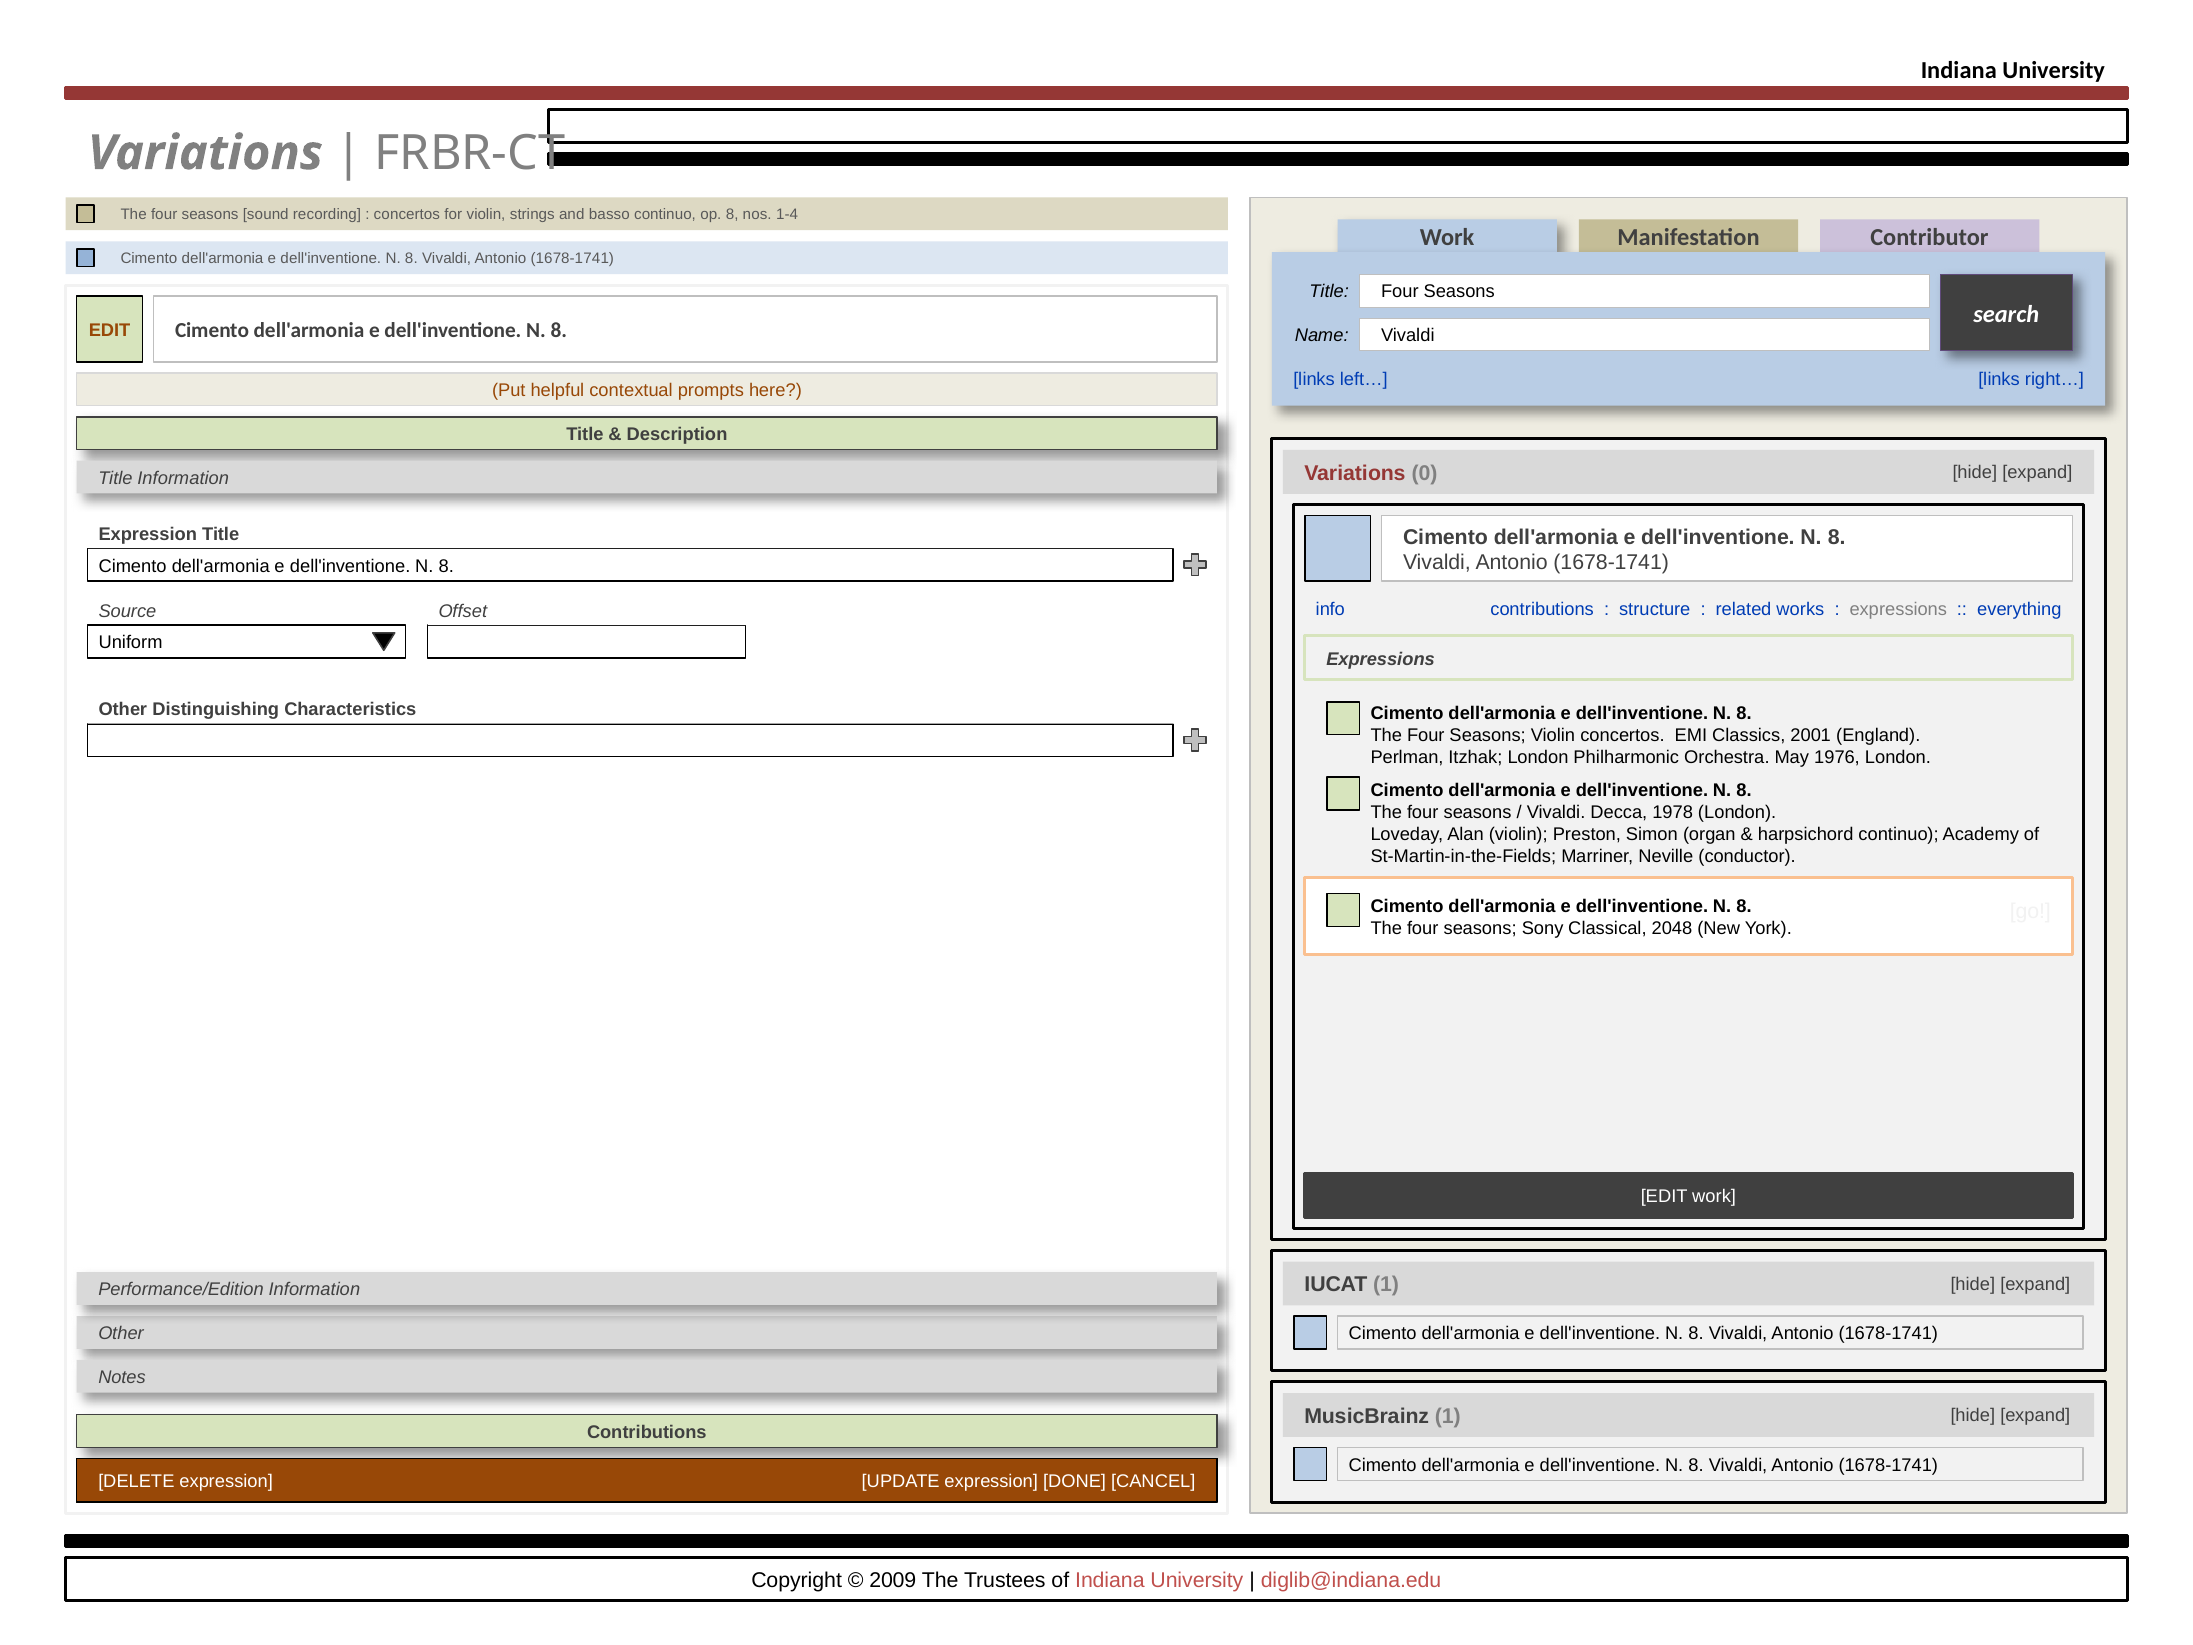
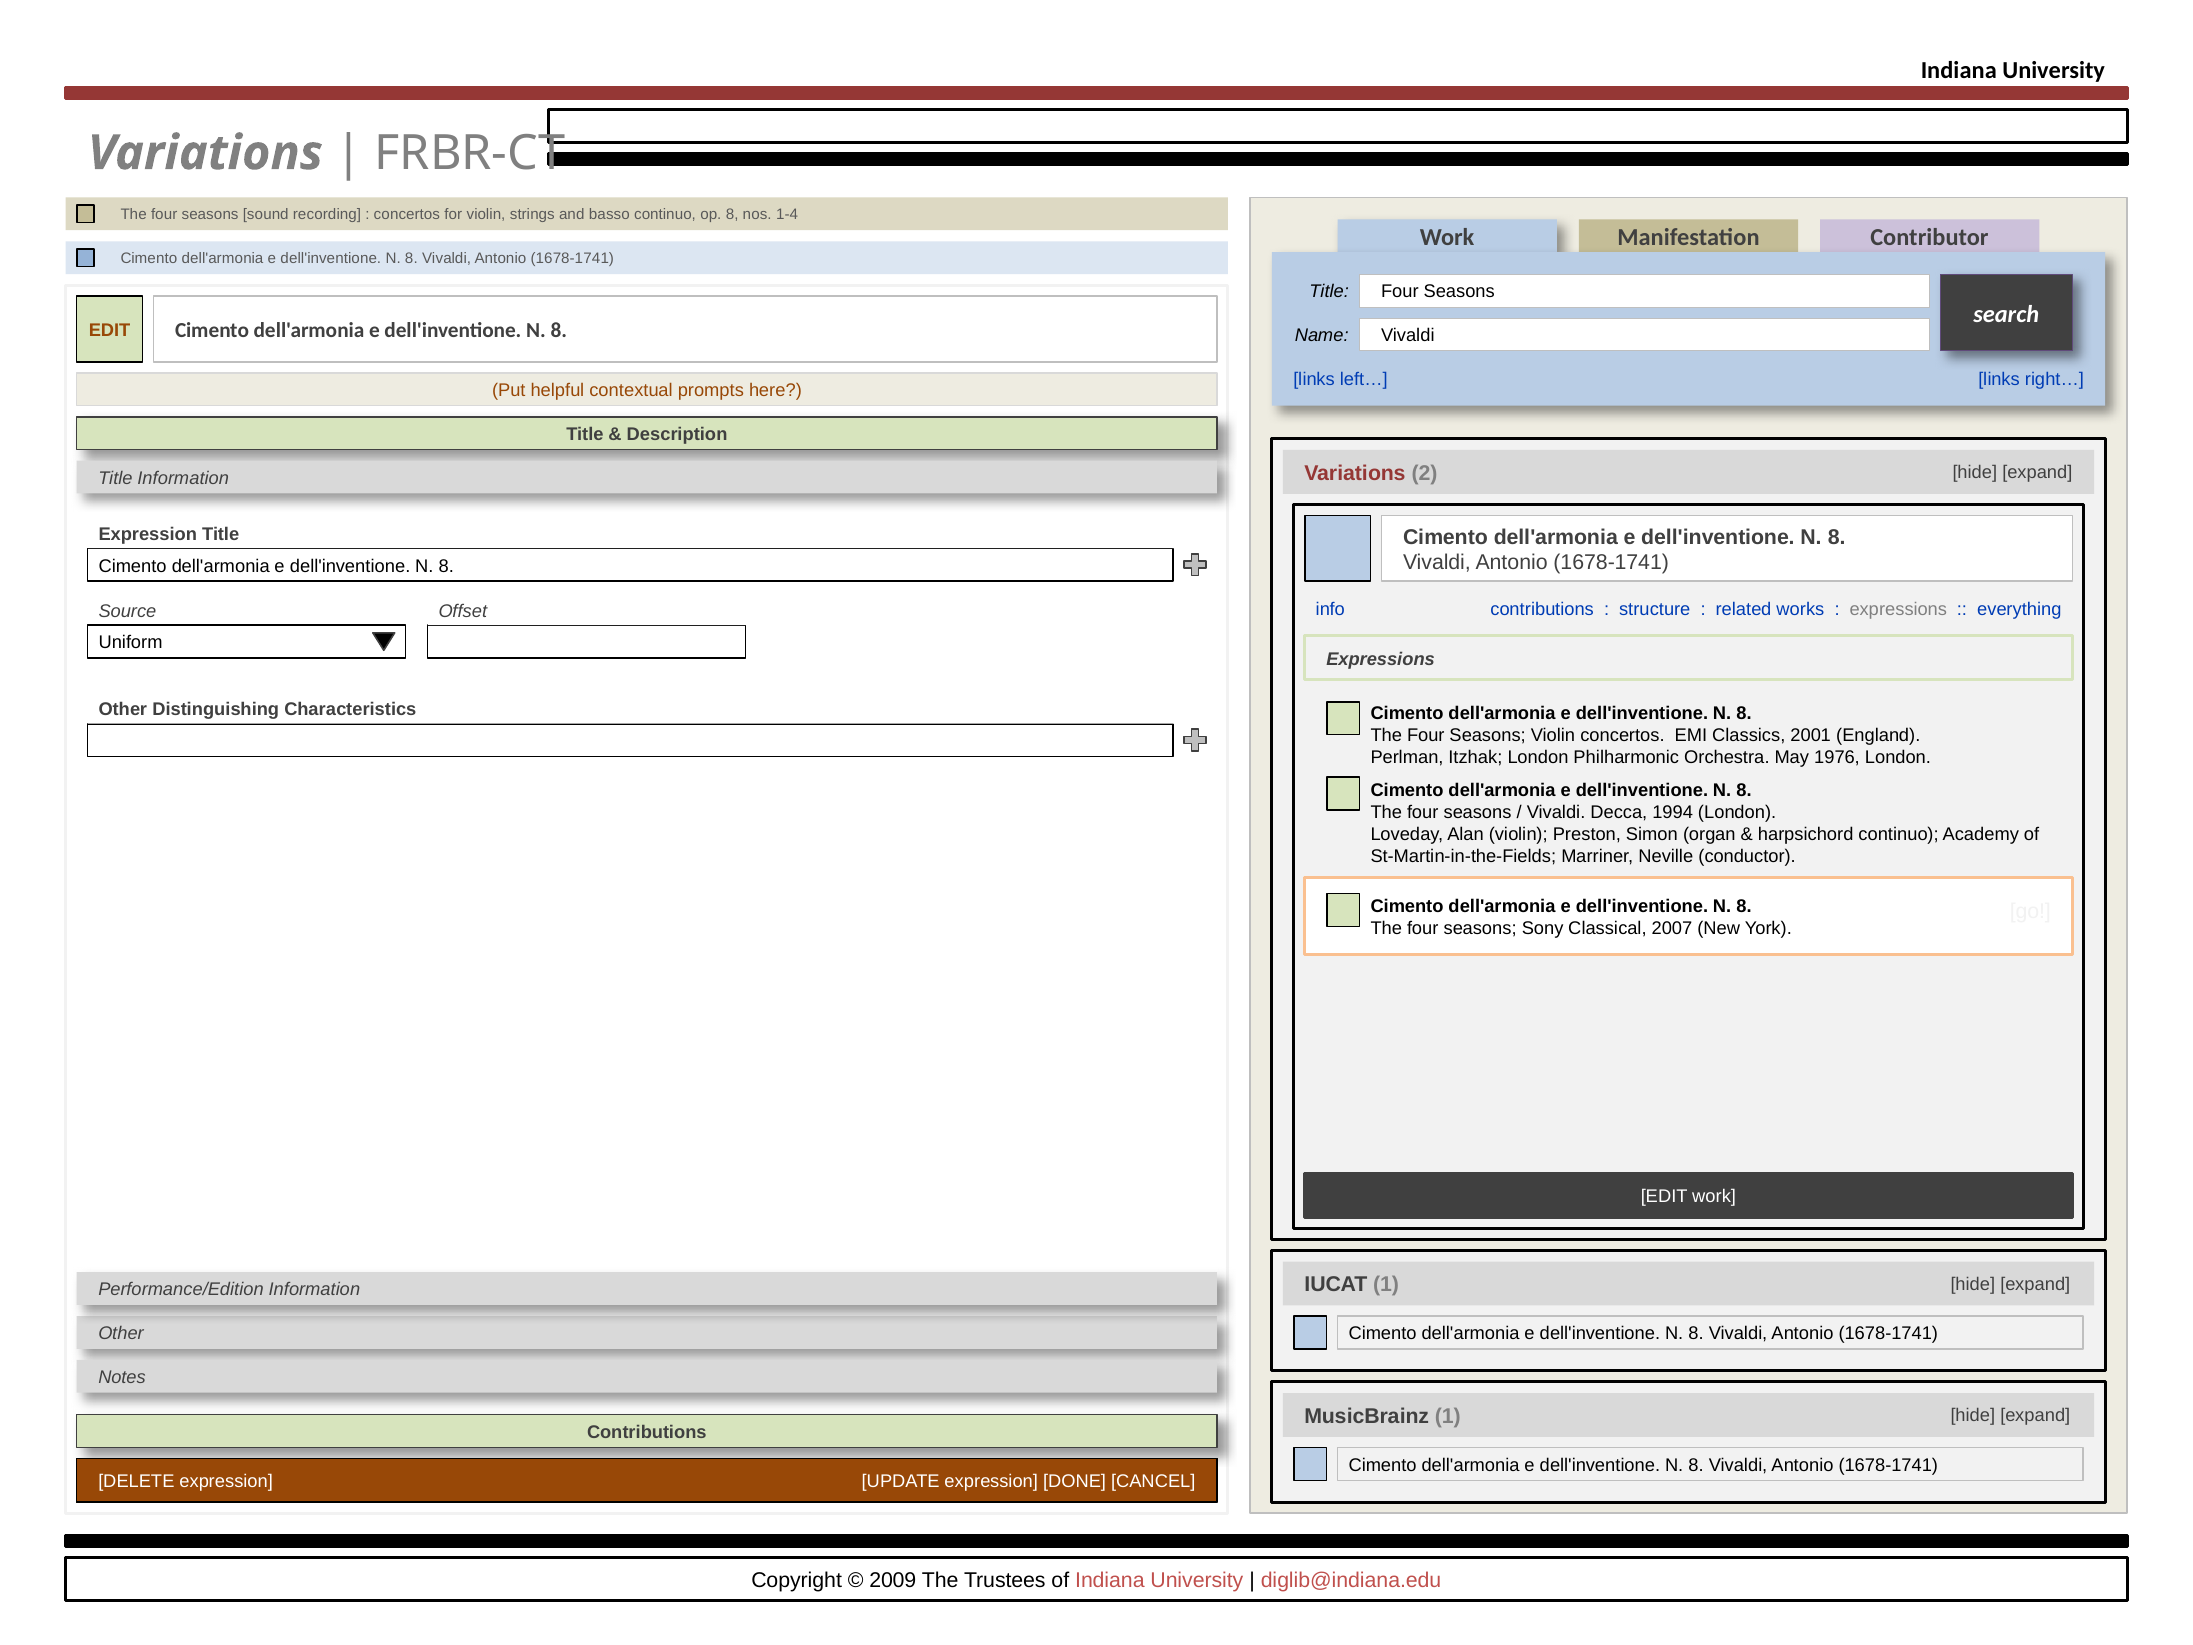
0: 0 -> 2
1978: 1978 -> 1994
2048: 2048 -> 2007
